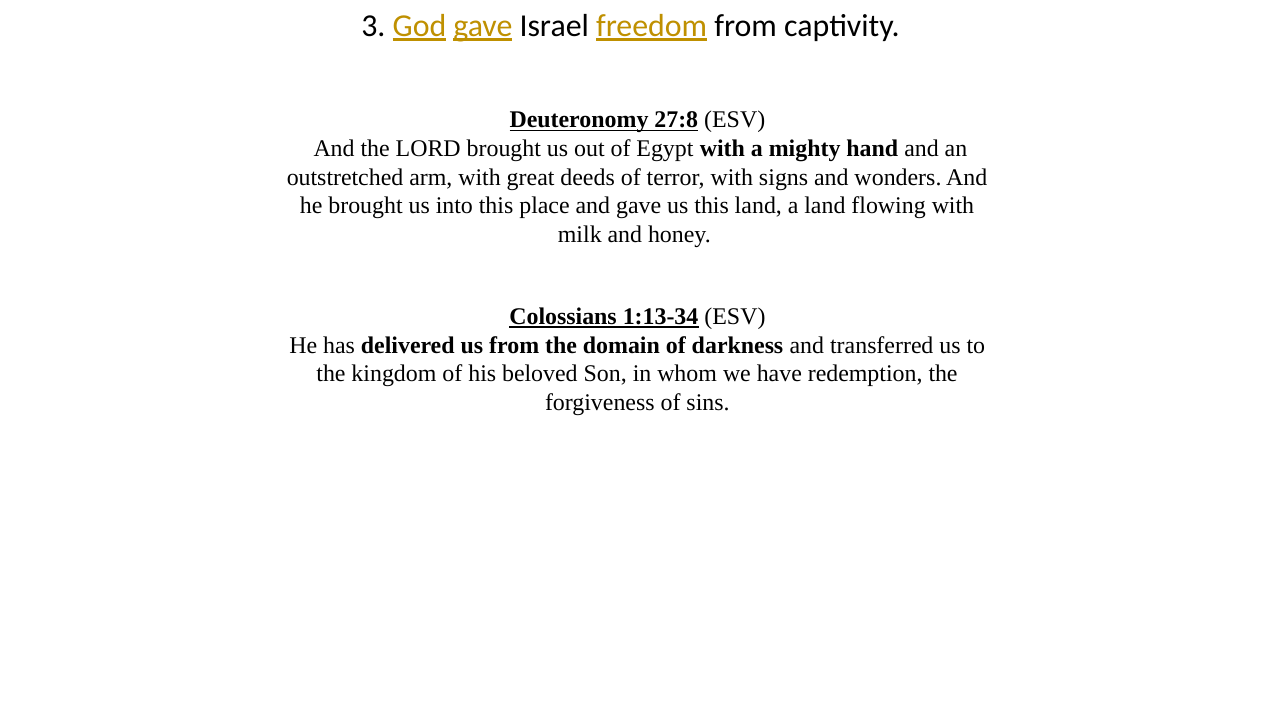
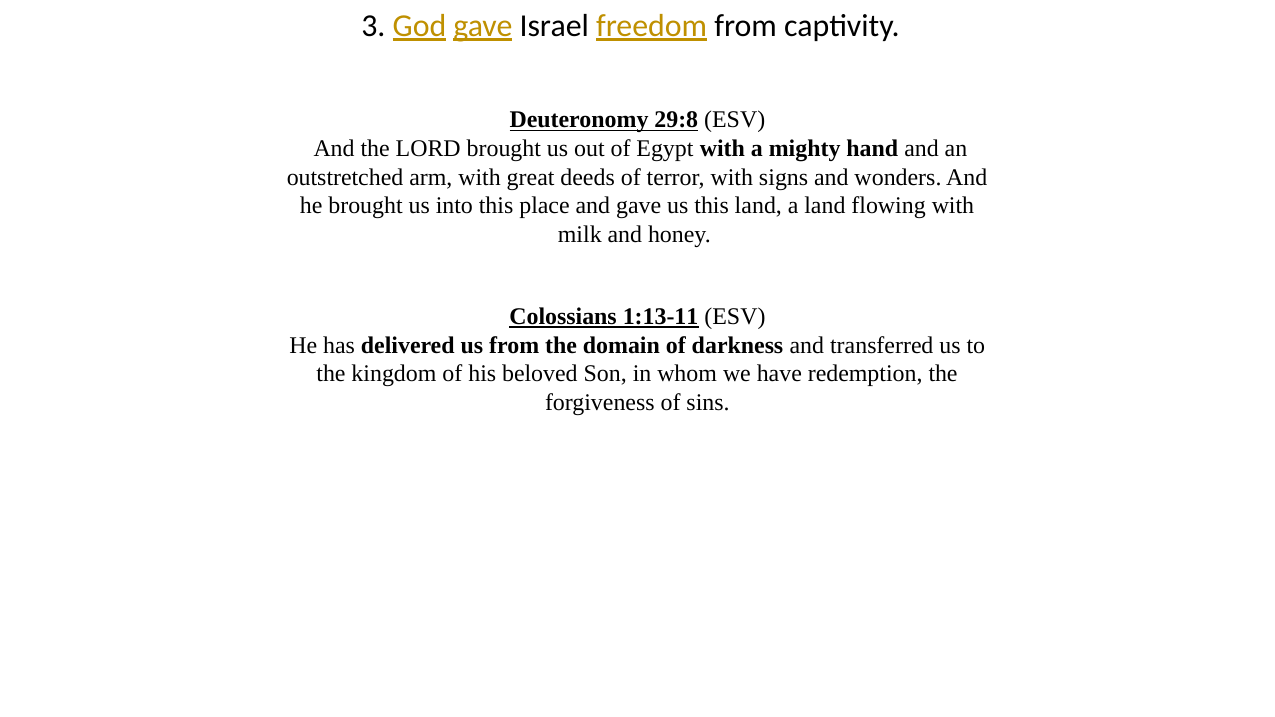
27:8: 27:8 -> 29:8
1:13-34: 1:13-34 -> 1:13-11
